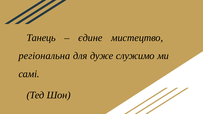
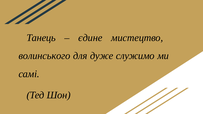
регіональна: регіональна -> волинського
